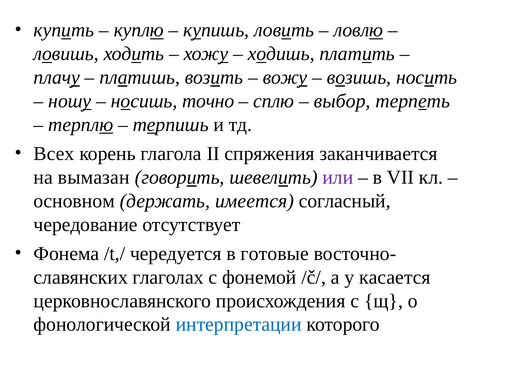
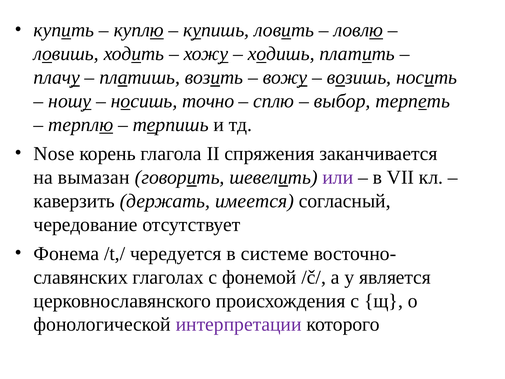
Всех: Всех -> Nose
основном: основном -> каверзить
готовые: готовые -> системе
касается: касается -> является
интерпретации colour: blue -> purple
